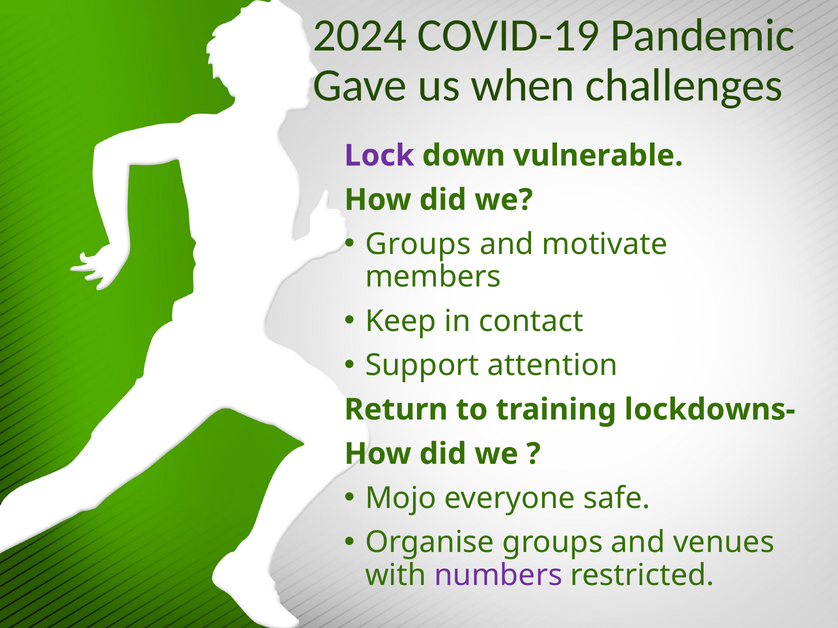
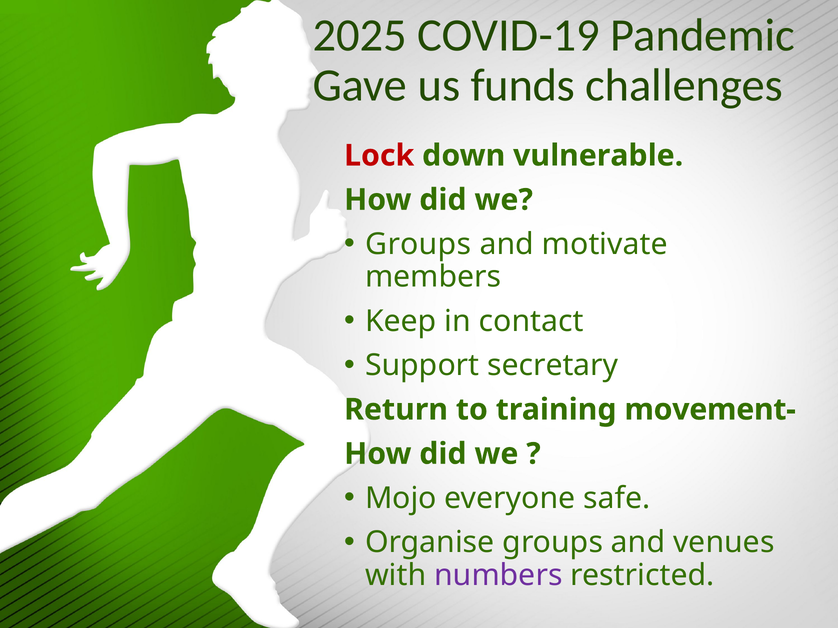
2024: 2024 -> 2025
when: when -> funds
Lock colour: purple -> red
attention: attention -> secretary
lockdowns-: lockdowns- -> movement-
